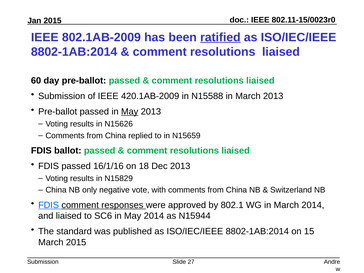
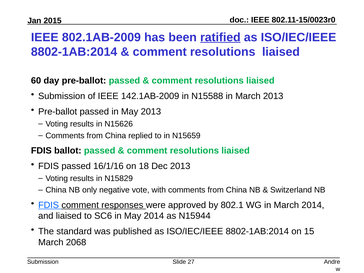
420.1AB-2009: 420.1AB-2009 -> 142.1AB-2009
May at (130, 112) underline: present -> none
March 2015: 2015 -> 2068
